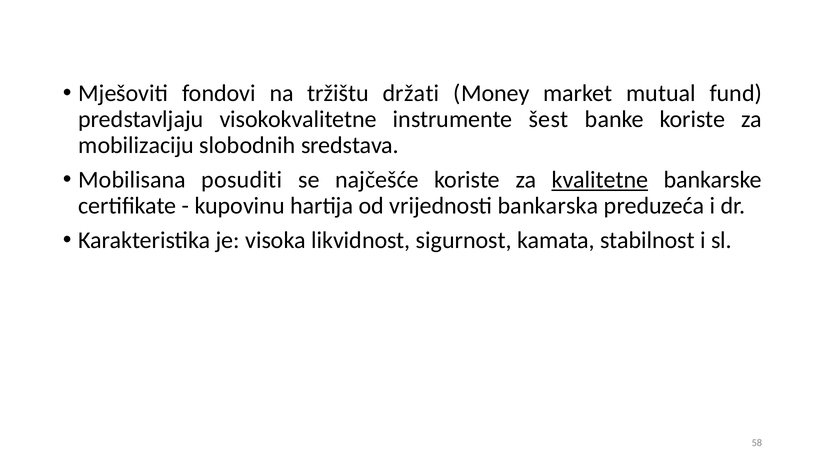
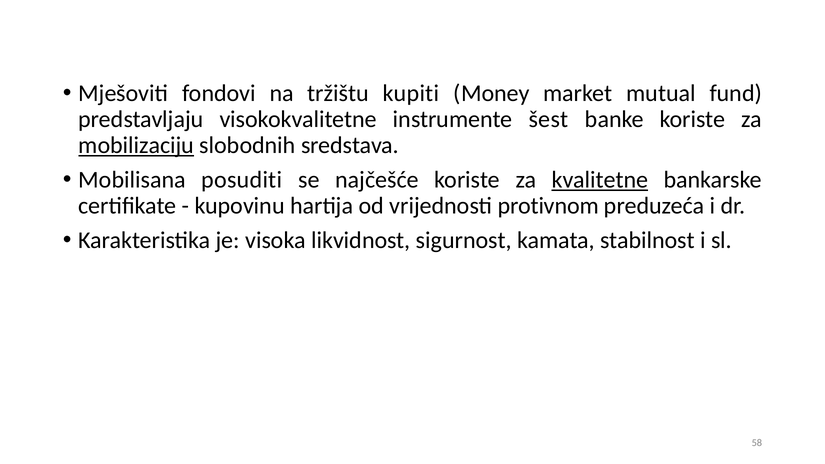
držati: držati -> kupiti
mobilizaciju underline: none -> present
bankarska: bankarska -> protivnom
